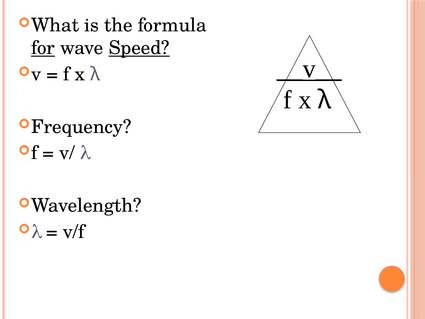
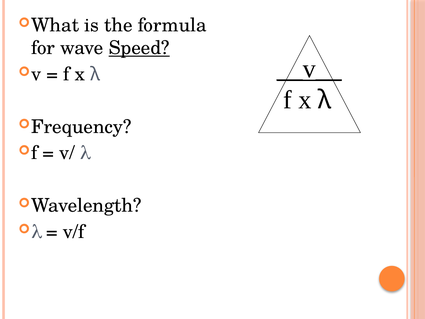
for underline: present -> none
